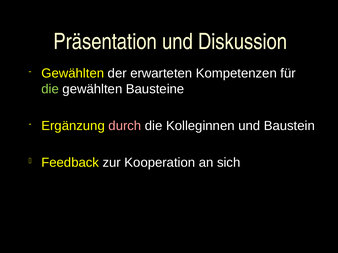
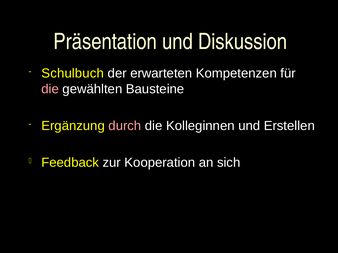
Gewählten at (73, 73): Gewählten -> Schulbuch
die at (50, 89) colour: light green -> pink
Baustein: Baustein -> Erstellen
